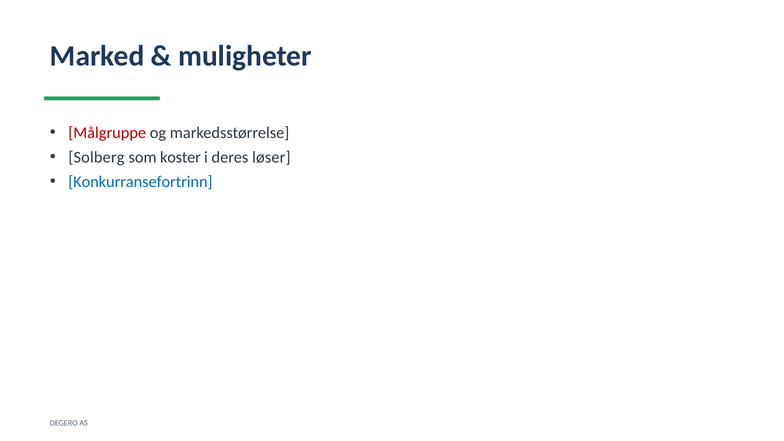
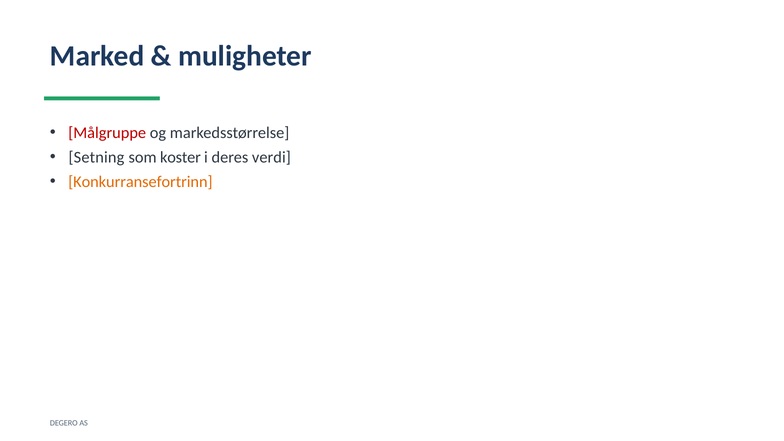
Solberg: Solberg -> Setning
løser: løser -> verdi
Konkurransefortrinn colour: blue -> orange
